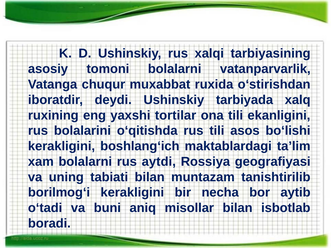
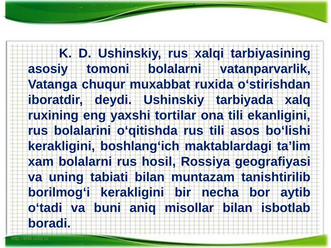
aytdi: aytdi -> hosil
